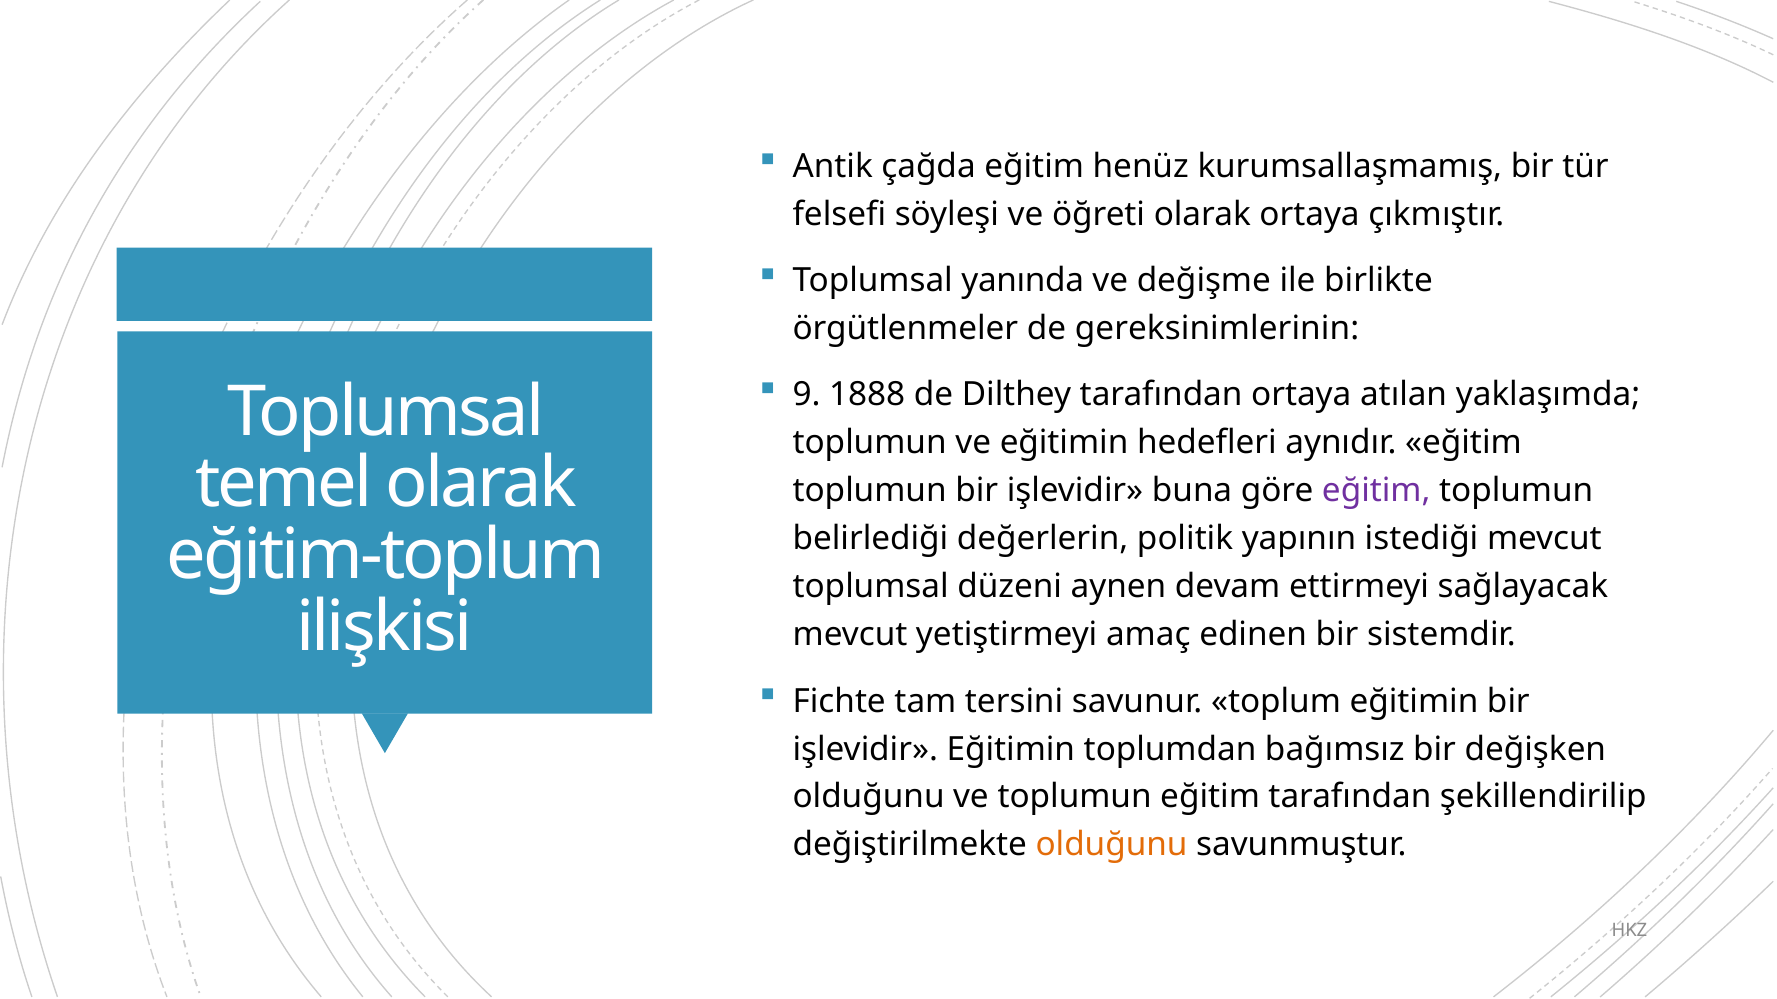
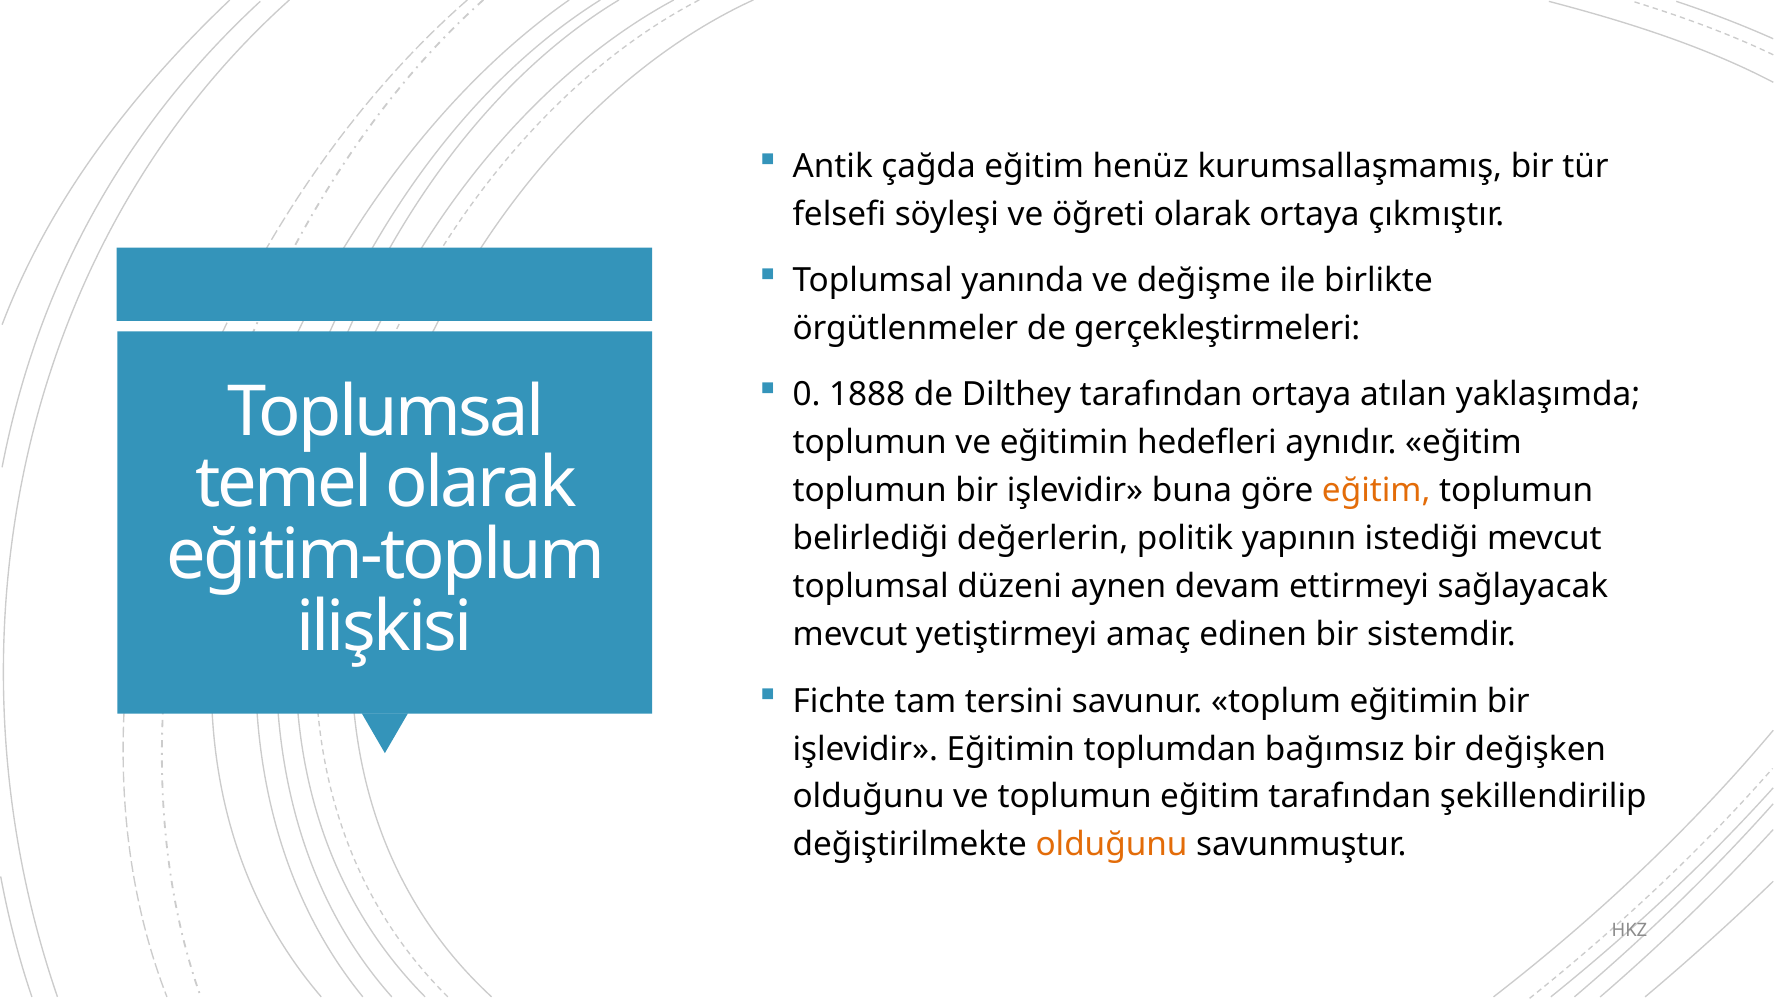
gereksinimlerinin: gereksinimlerinin -> gerçekleştirmeleri
9: 9 -> 0
eğitim at (1376, 491) colour: purple -> orange
